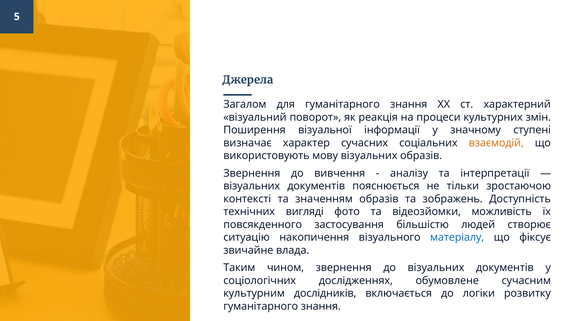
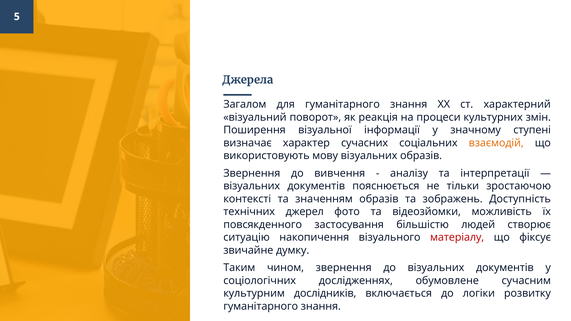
вигляді: вигляді -> джерел
матеріалу colour: blue -> red
влада: влада -> думку
